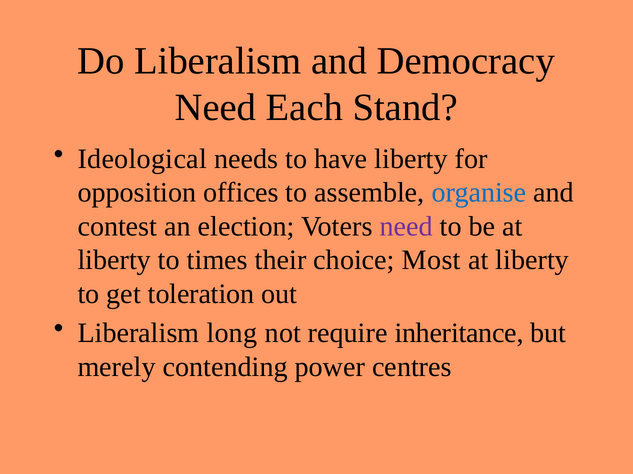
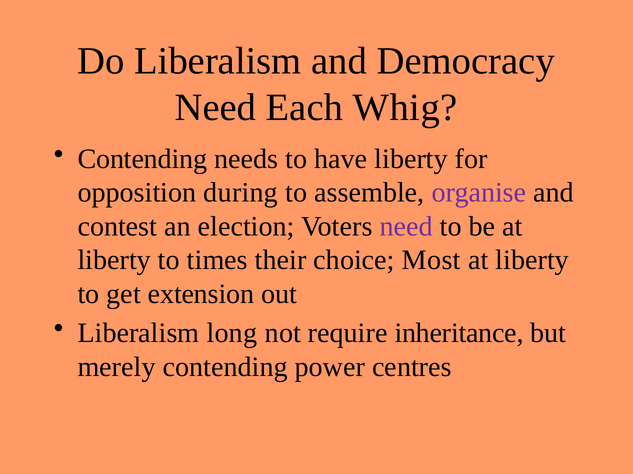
Stand: Stand -> Whig
Ideological at (142, 159): Ideological -> Contending
offices: offices -> during
organise colour: blue -> purple
toleration: toleration -> extension
